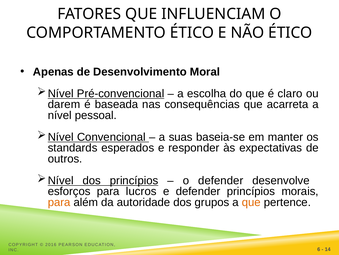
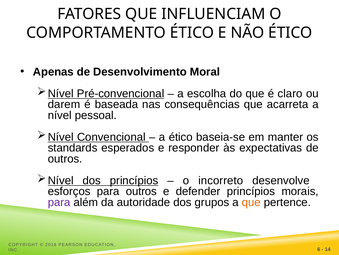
a suas: suas -> ético
o defender: defender -> incorreto
para lucros: lucros -> outros
para at (59, 202) colour: orange -> purple
